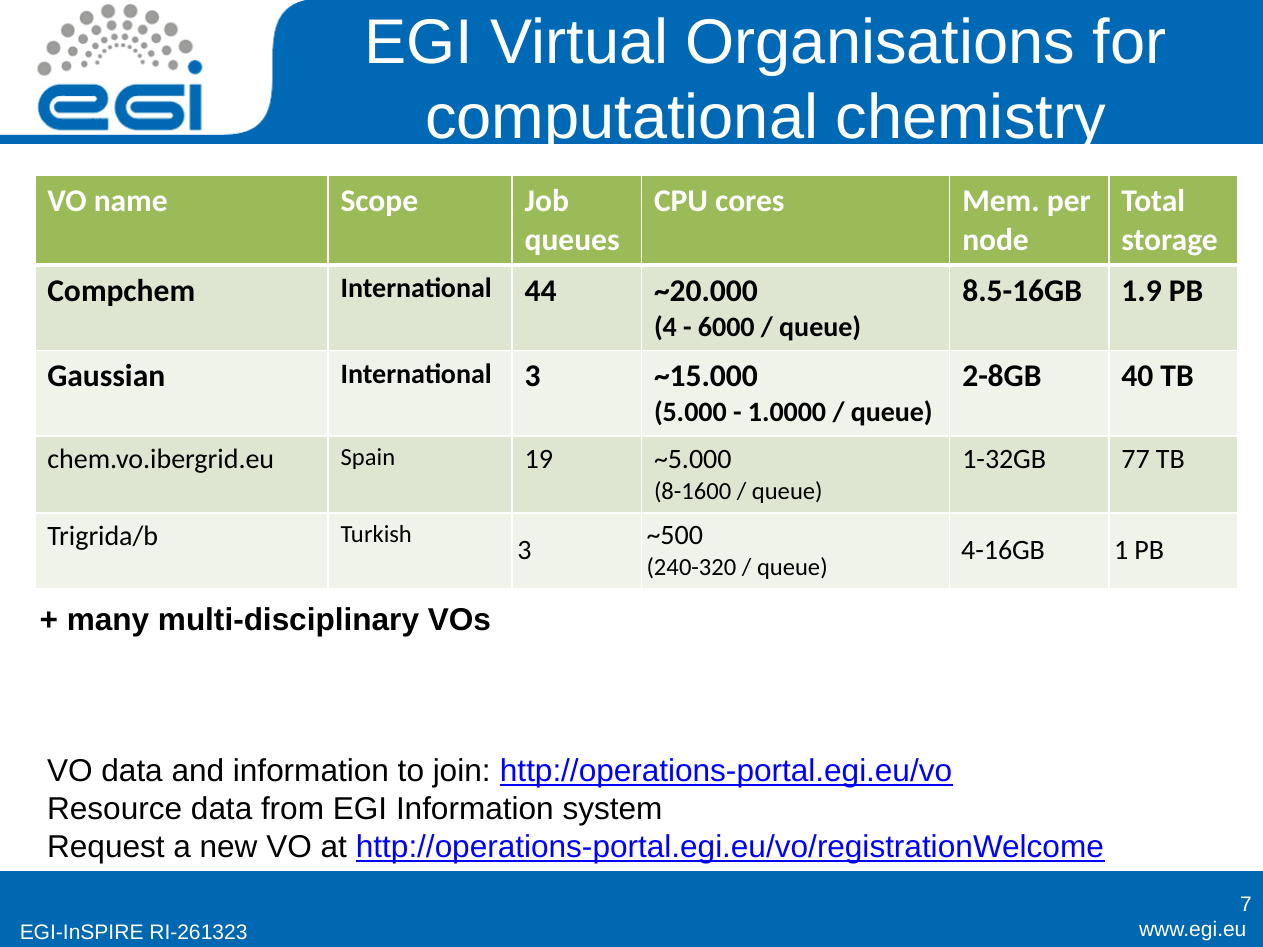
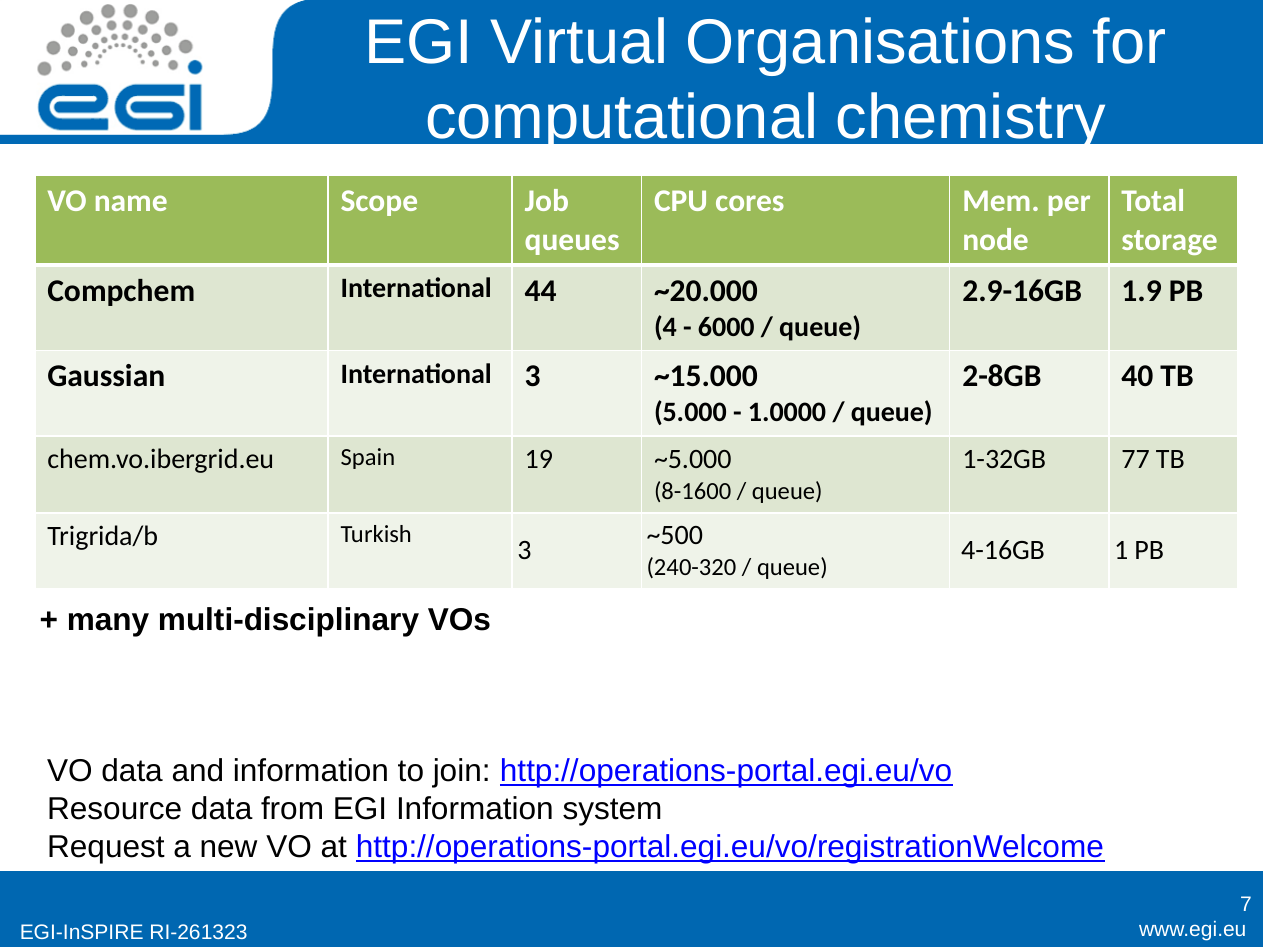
8.5-16GB: 8.5-16GB -> 2.9-16GB
